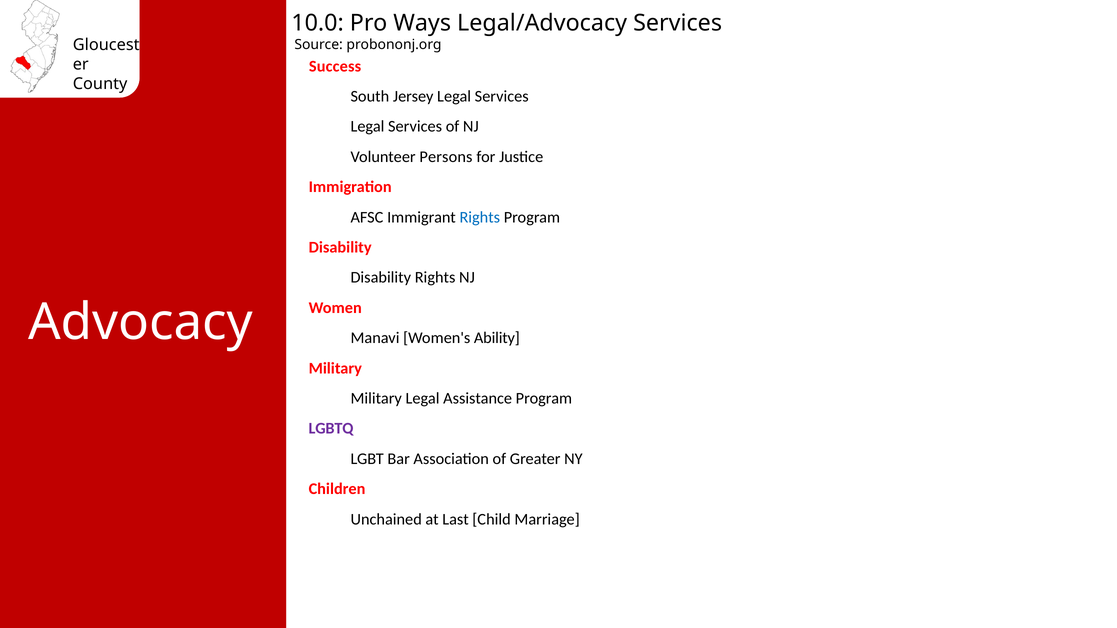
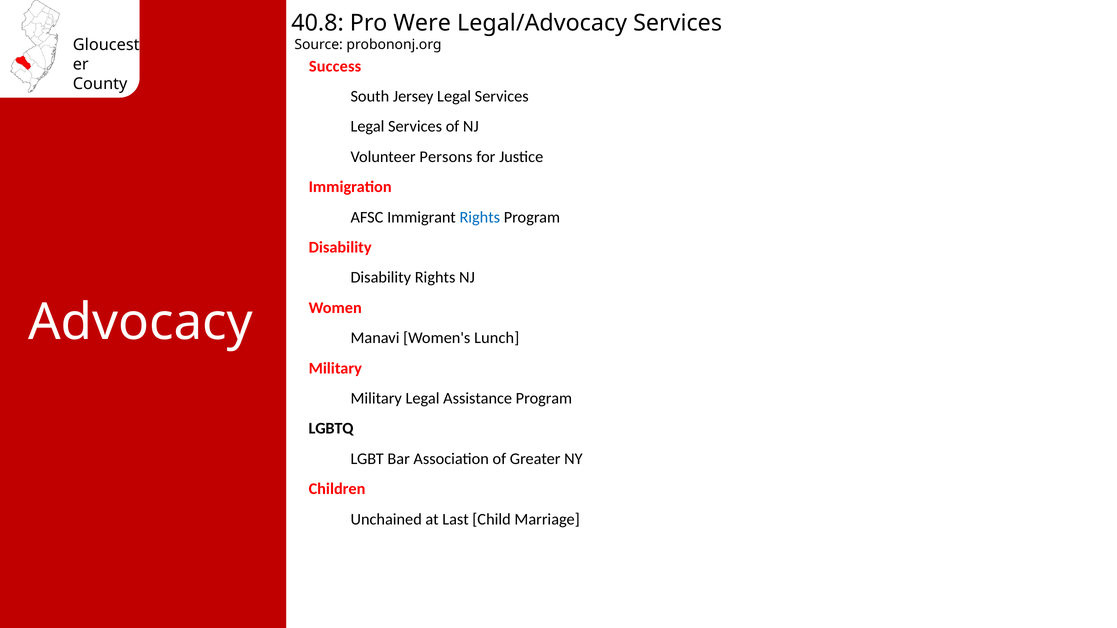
10.0: 10.0 -> 40.8
Ways: Ways -> Were
Ability: Ability -> Lunch
LGBTQ colour: purple -> black
